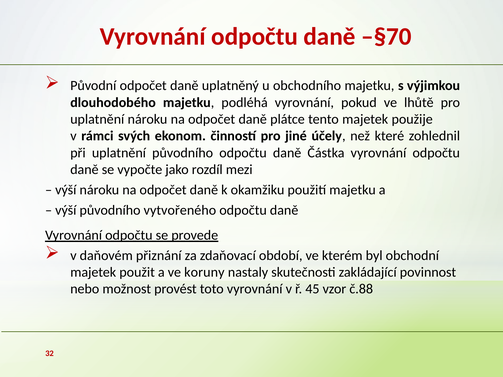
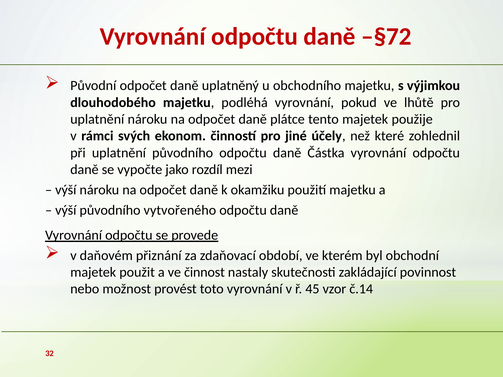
–§70: –§70 -> –§72
koruny: koruny -> činnost
č.88: č.88 -> č.14
